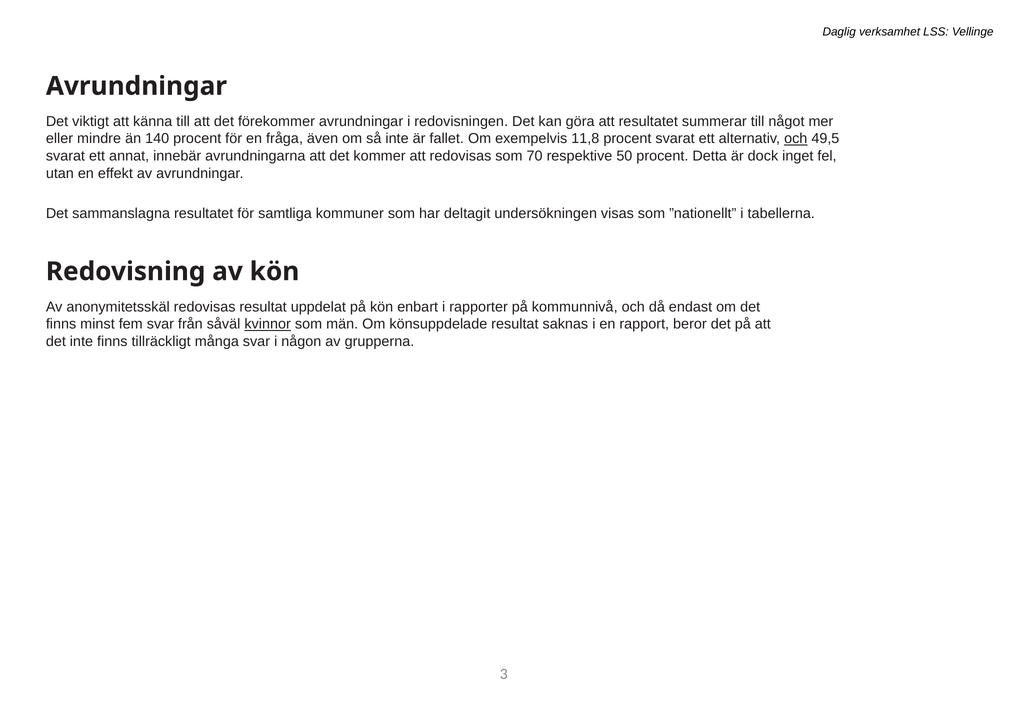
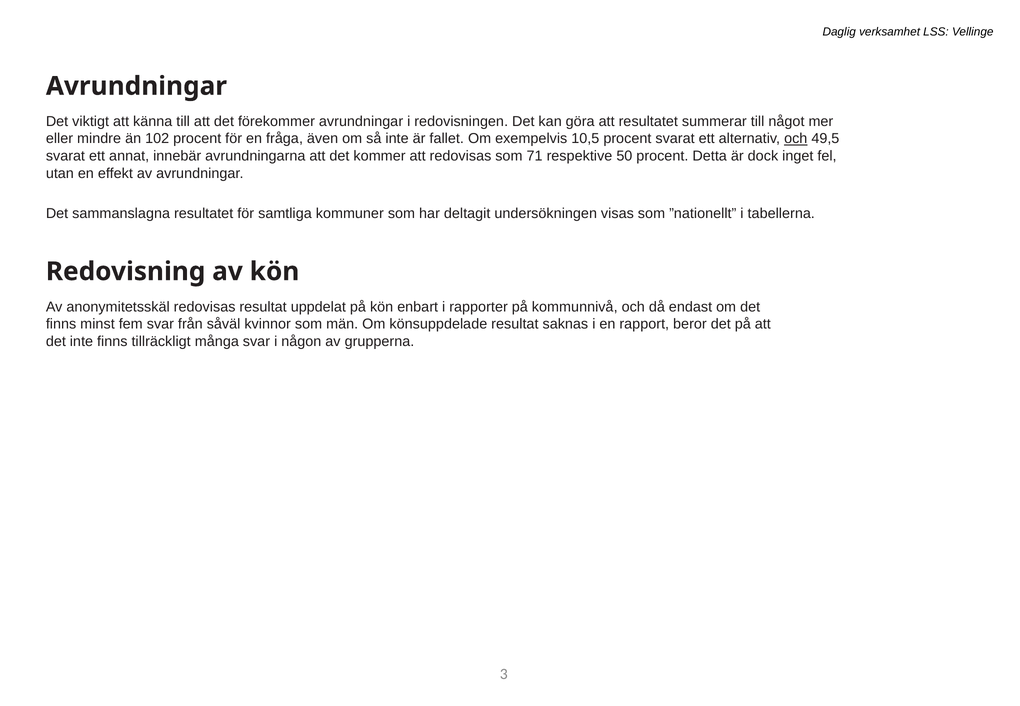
140: 140 -> 102
11,8: 11,8 -> 10,5
70: 70 -> 71
kvinnor underline: present -> none
